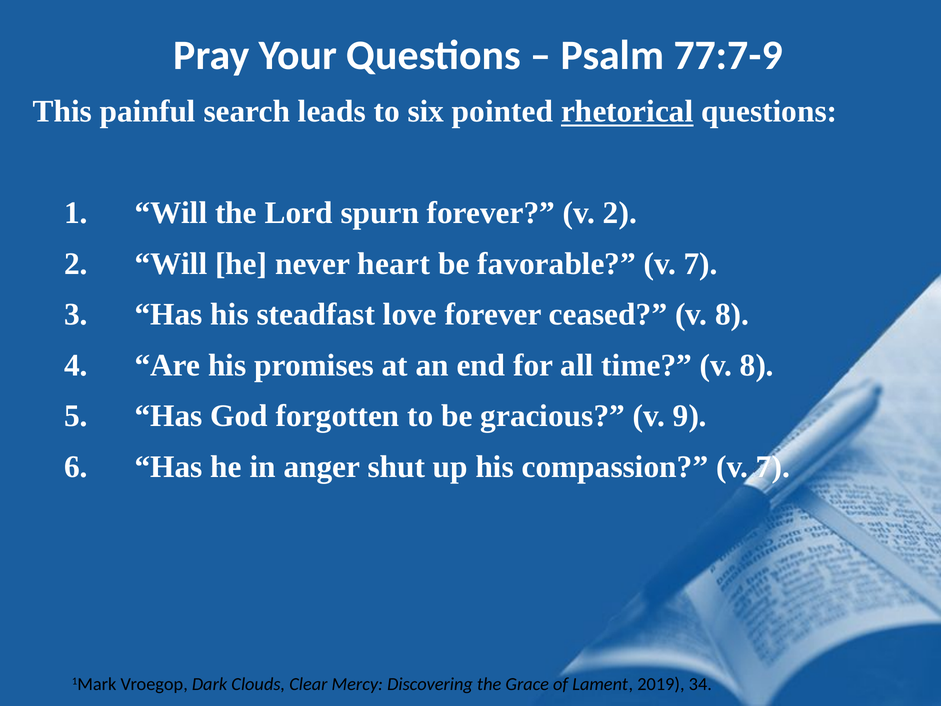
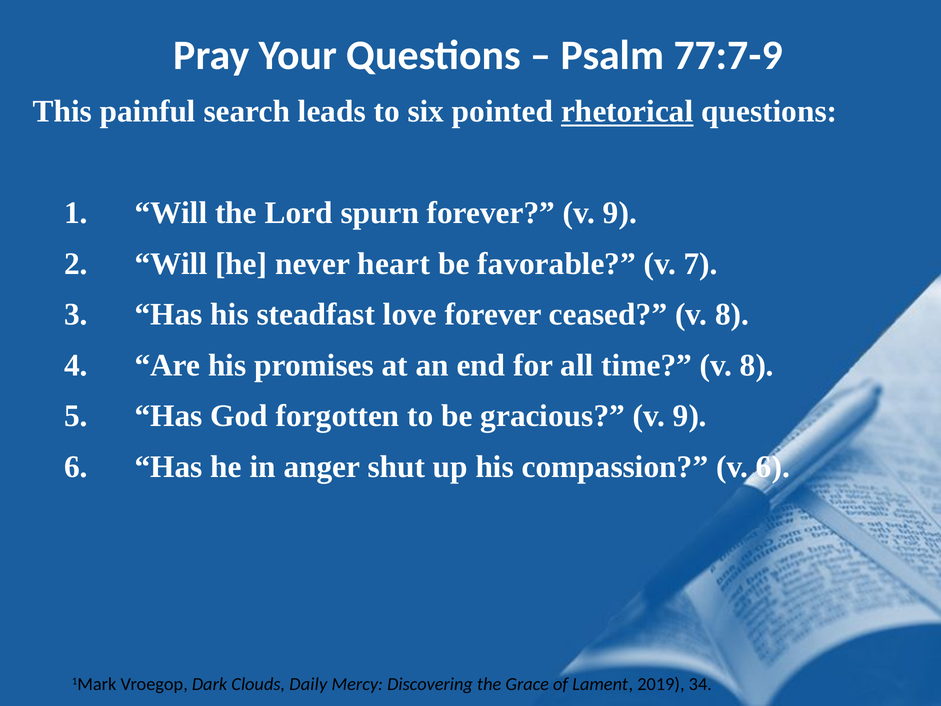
forever v 2: 2 -> 9
compassion v 7: 7 -> 6
Clear: Clear -> Daily
